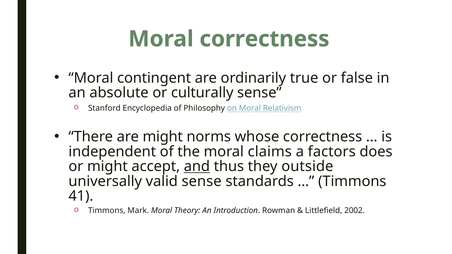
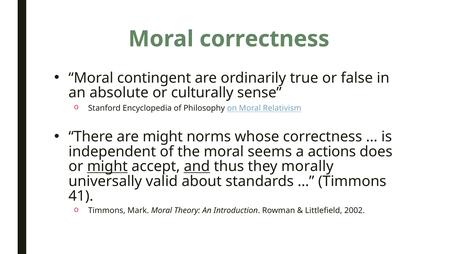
claims: claims -> seems
factors: factors -> actions
might at (107, 167) underline: none -> present
outside: outside -> morally
valid sense: sense -> about
